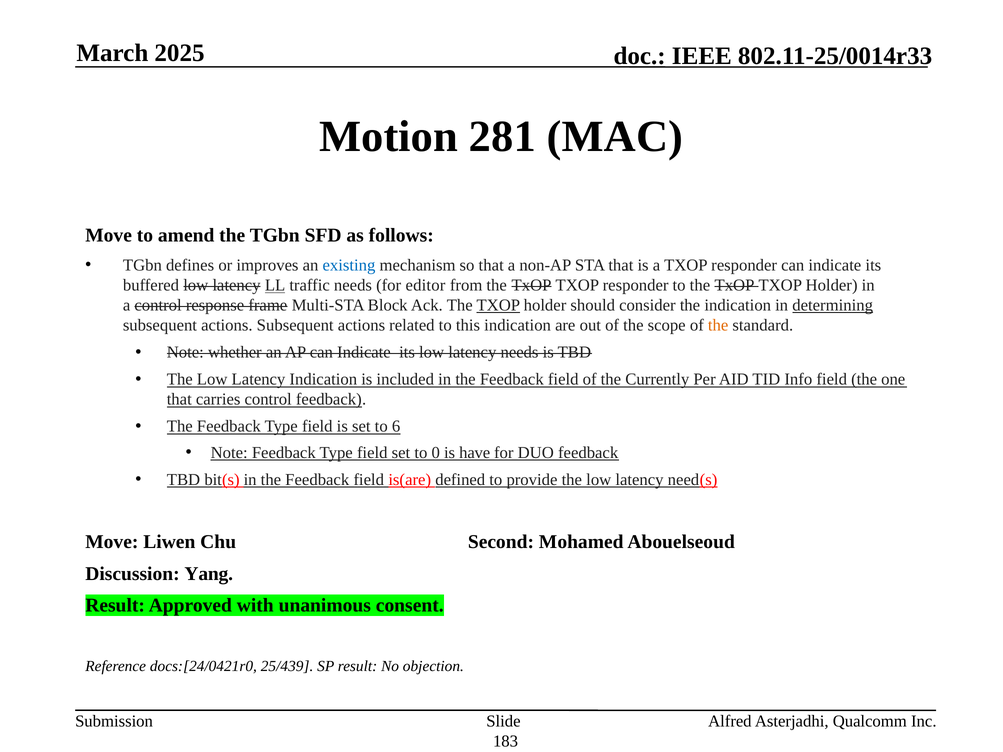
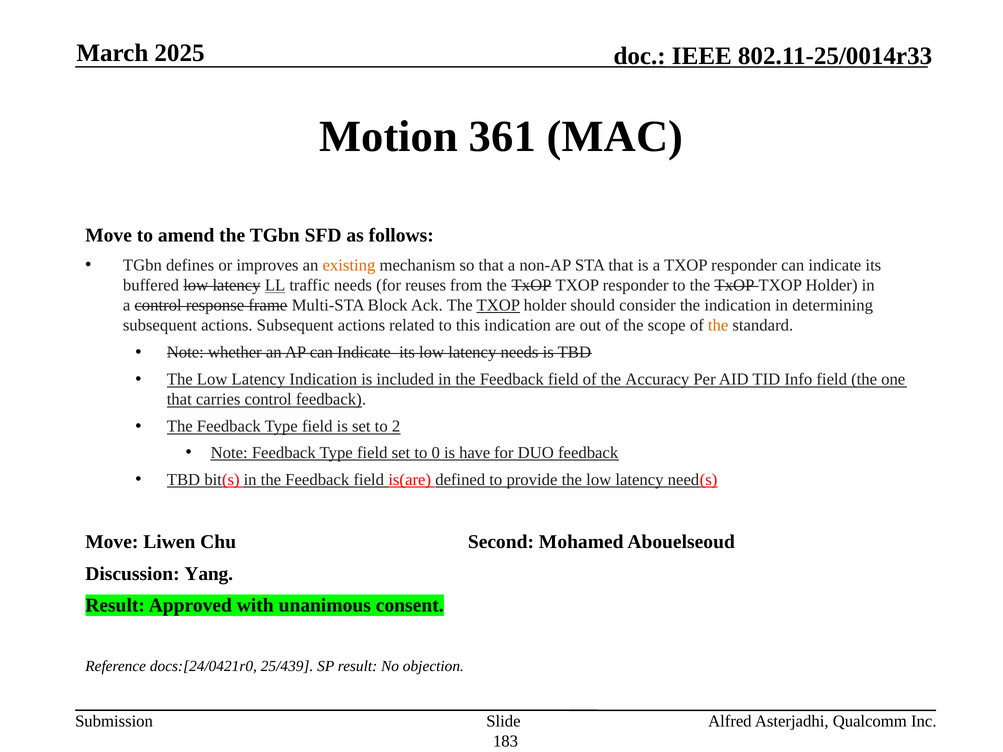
281: 281 -> 361
existing colour: blue -> orange
editor: editor -> reuses
determining underline: present -> none
Currently: Currently -> Accuracy
6: 6 -> 2
